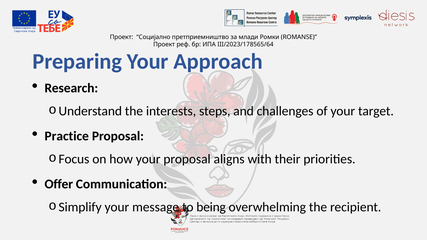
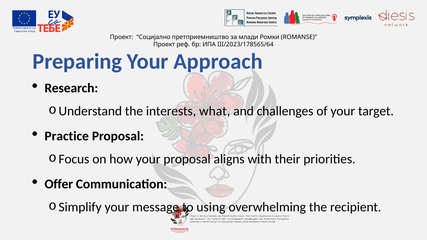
steps: steps -> what
being: being -> using
